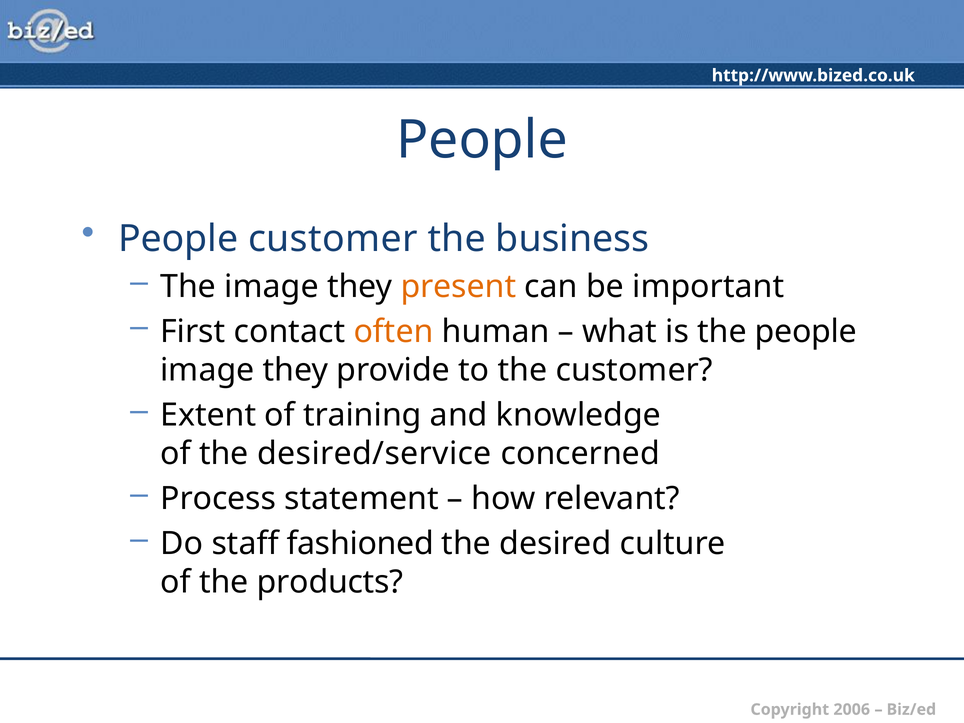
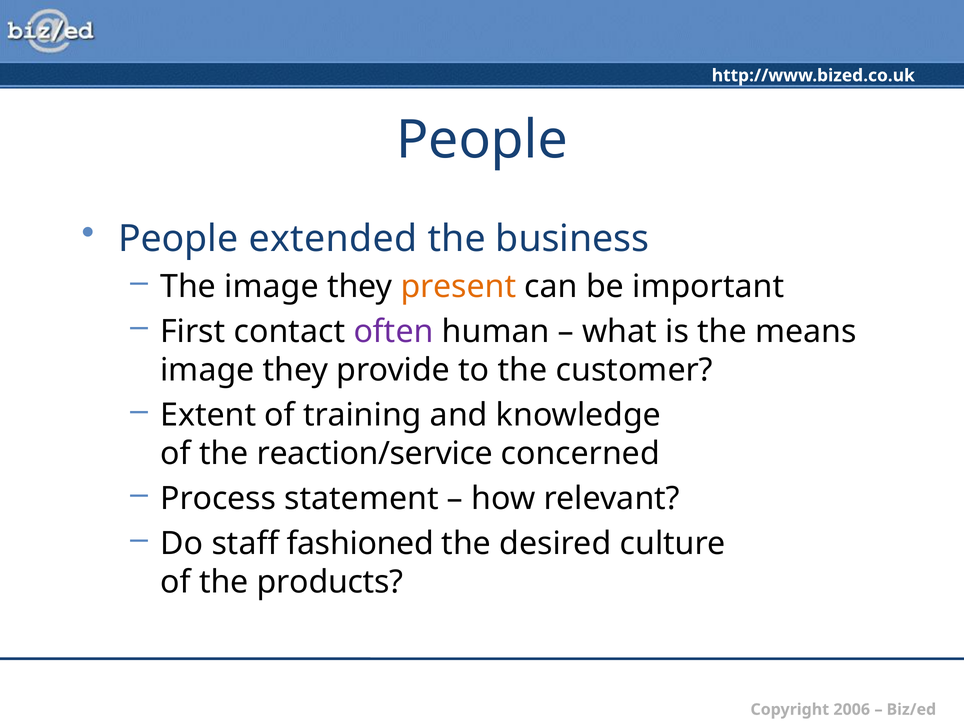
People customer: customer -> extended
often colour: orange -> purple
the people: people -> means
desired/service: desired/service -> reaction/service
